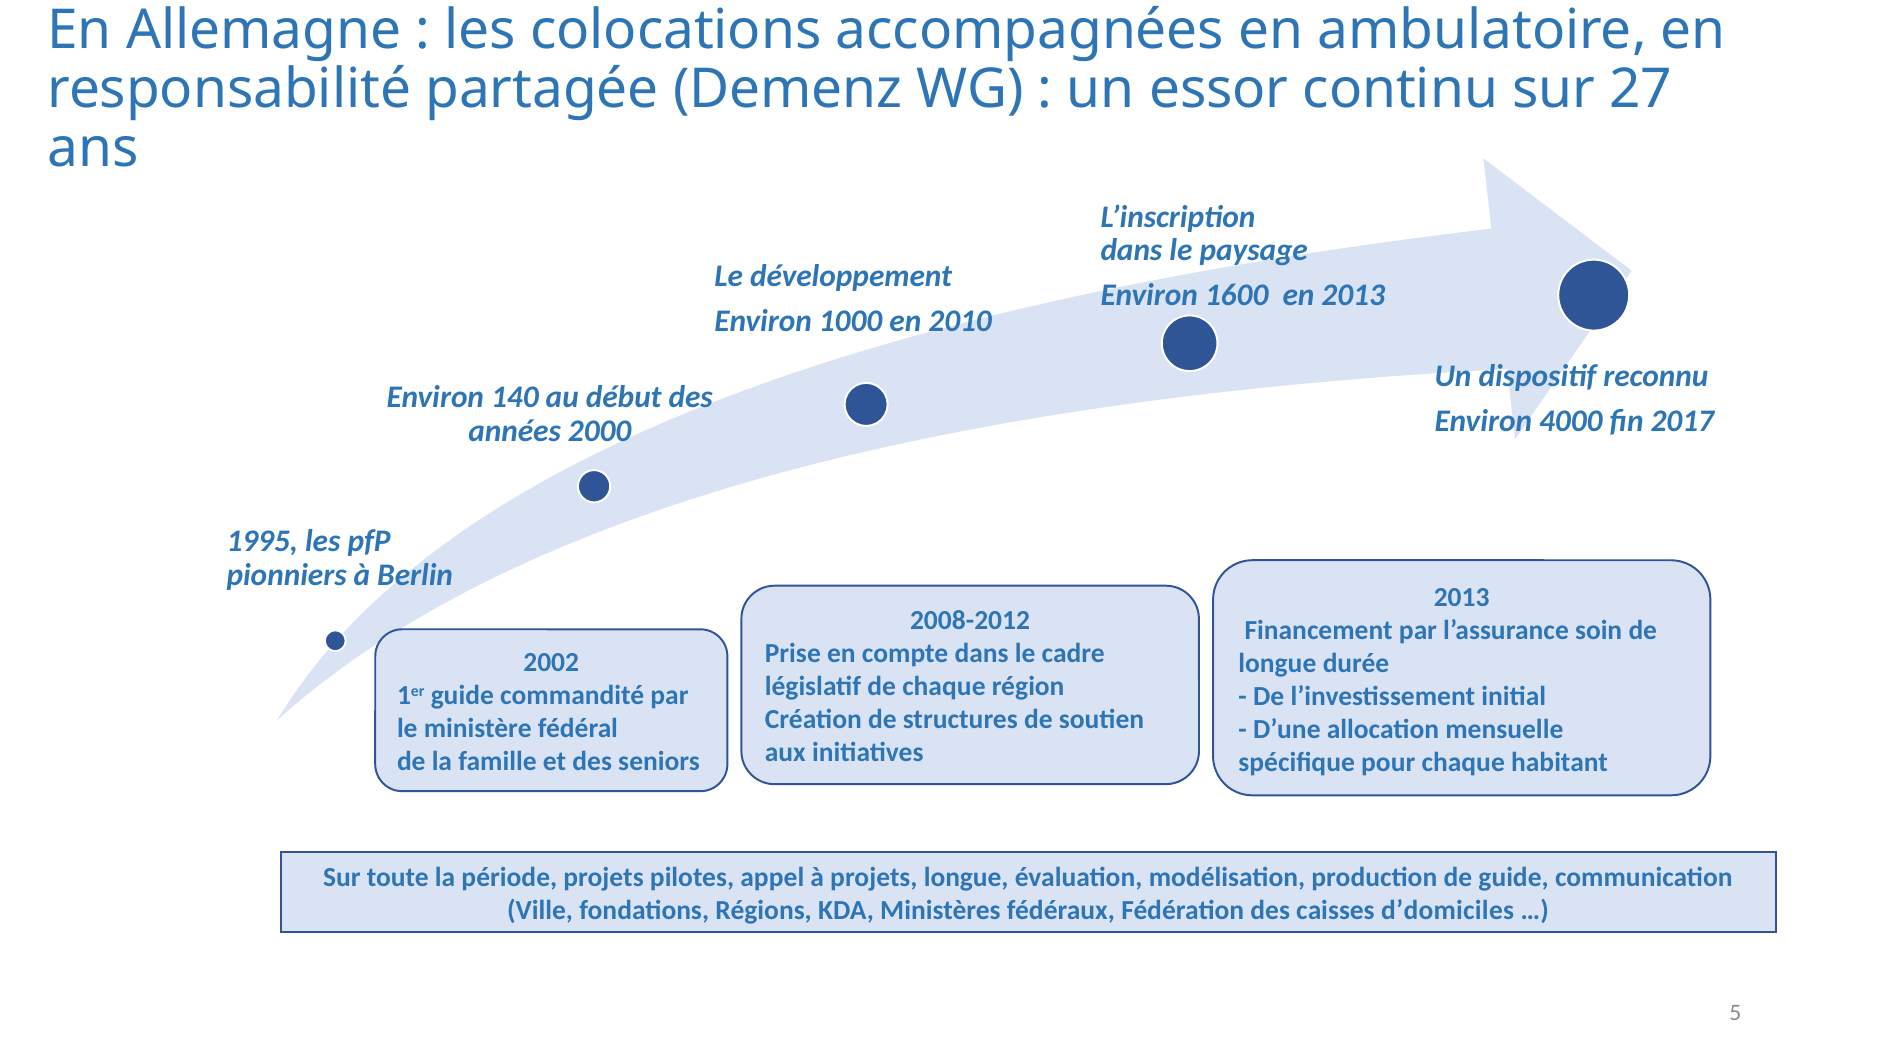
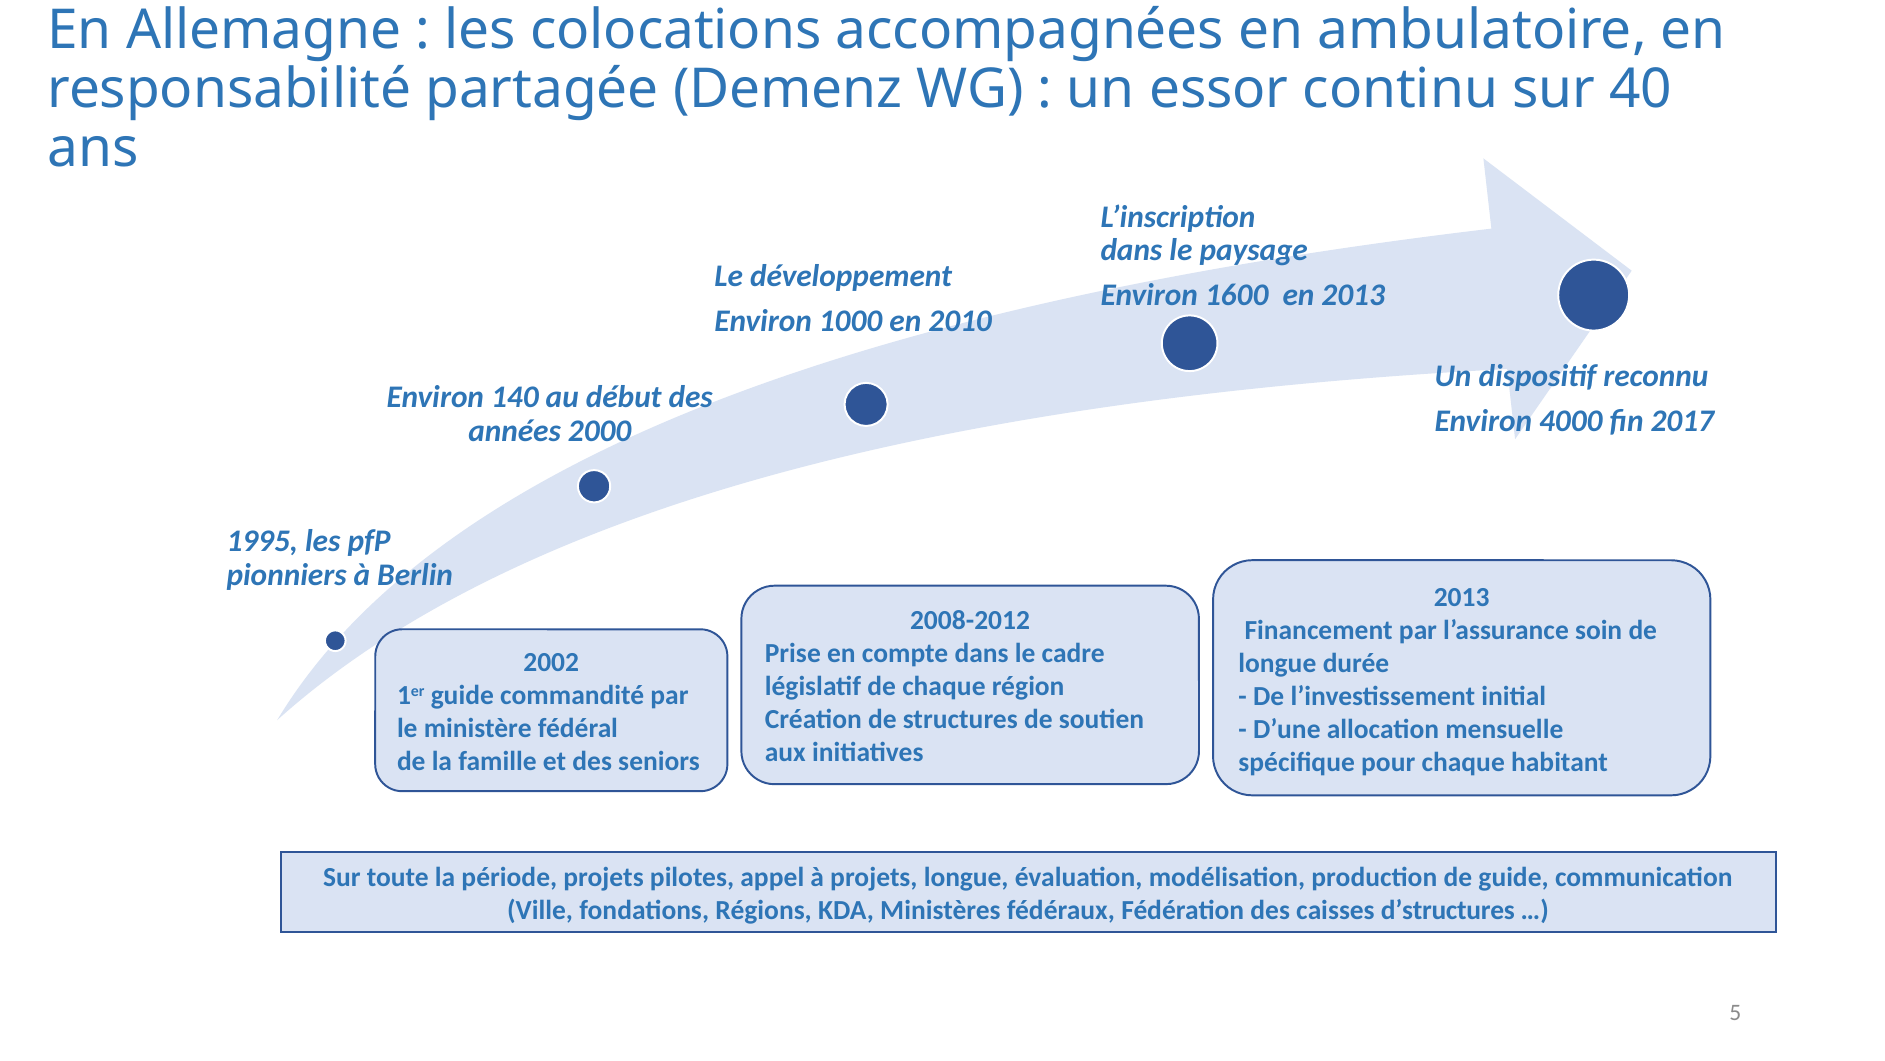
27: 27 -> 40
d’domiciles: d’domiciles -> d’structures
